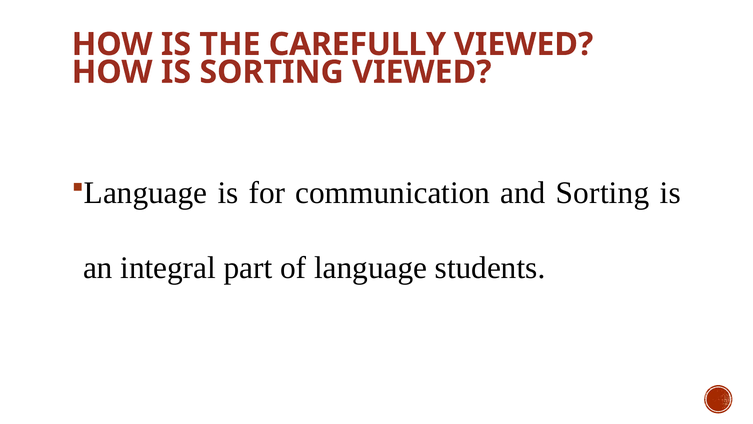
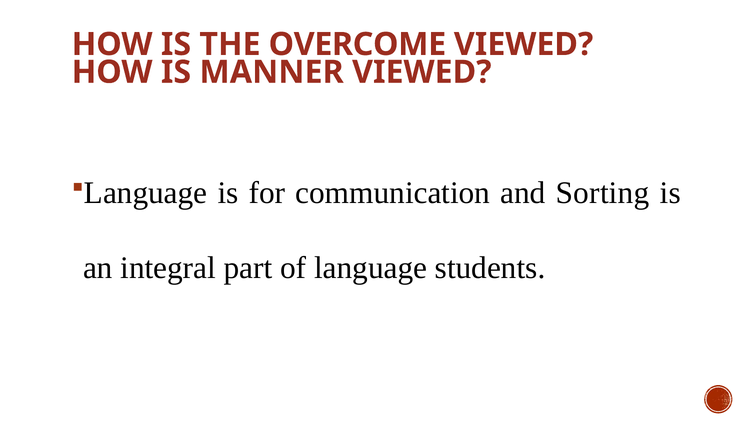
CAREFULLY: CAREFULLY -> OVERCOME
IS SORTING: SORTING -> MANNER
